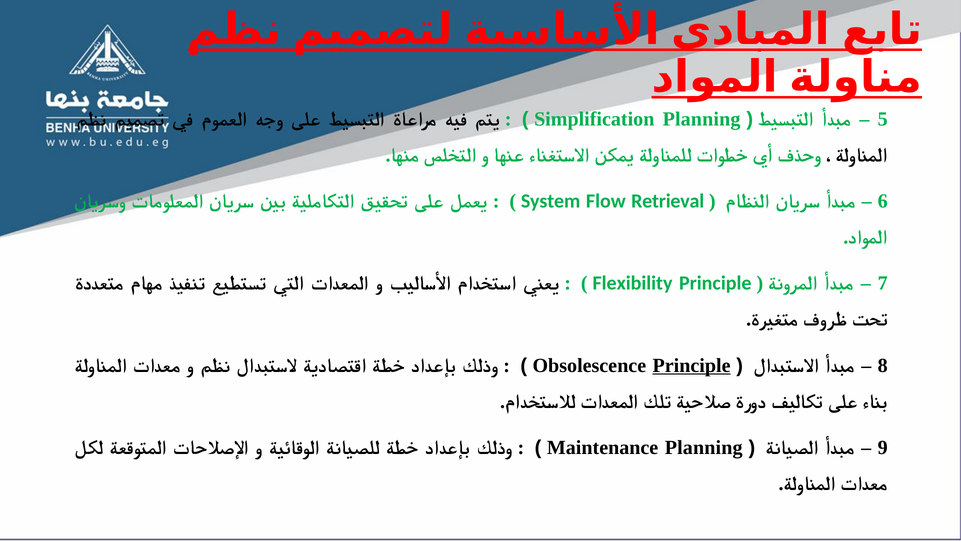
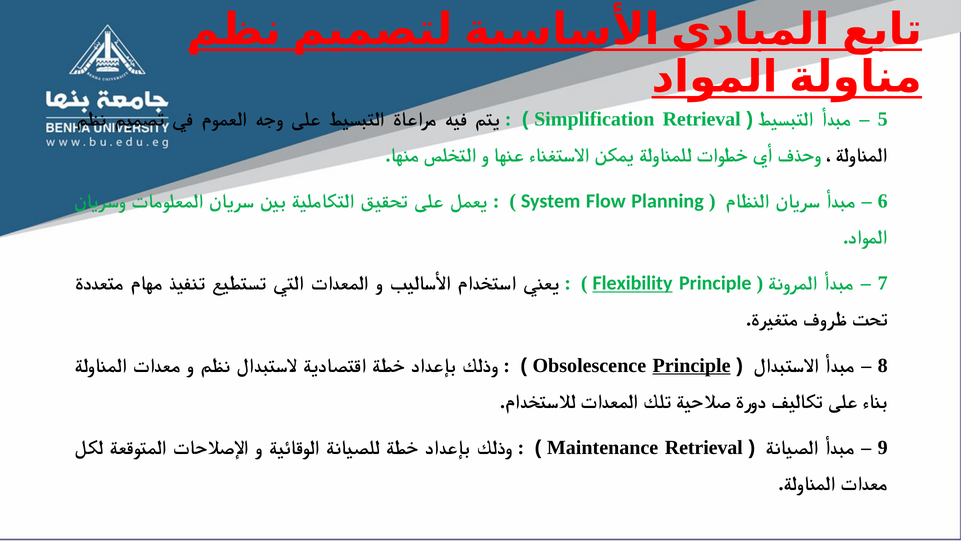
Simplification Planning: Planning -> Retrieval
Retrieval: Retrieval -> Planning
Flexibility underline: none -> present
Maintenance Planning: Planning -> Retrieval
